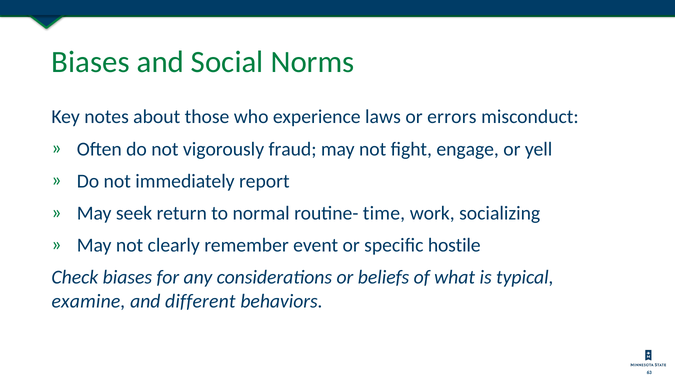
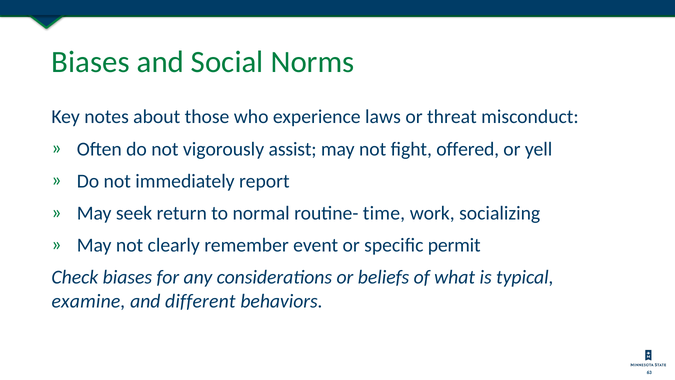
errors: errors -> threat
fraud: fraud -> assist
engage: engage -> offered
hostile: hostile -> permit
